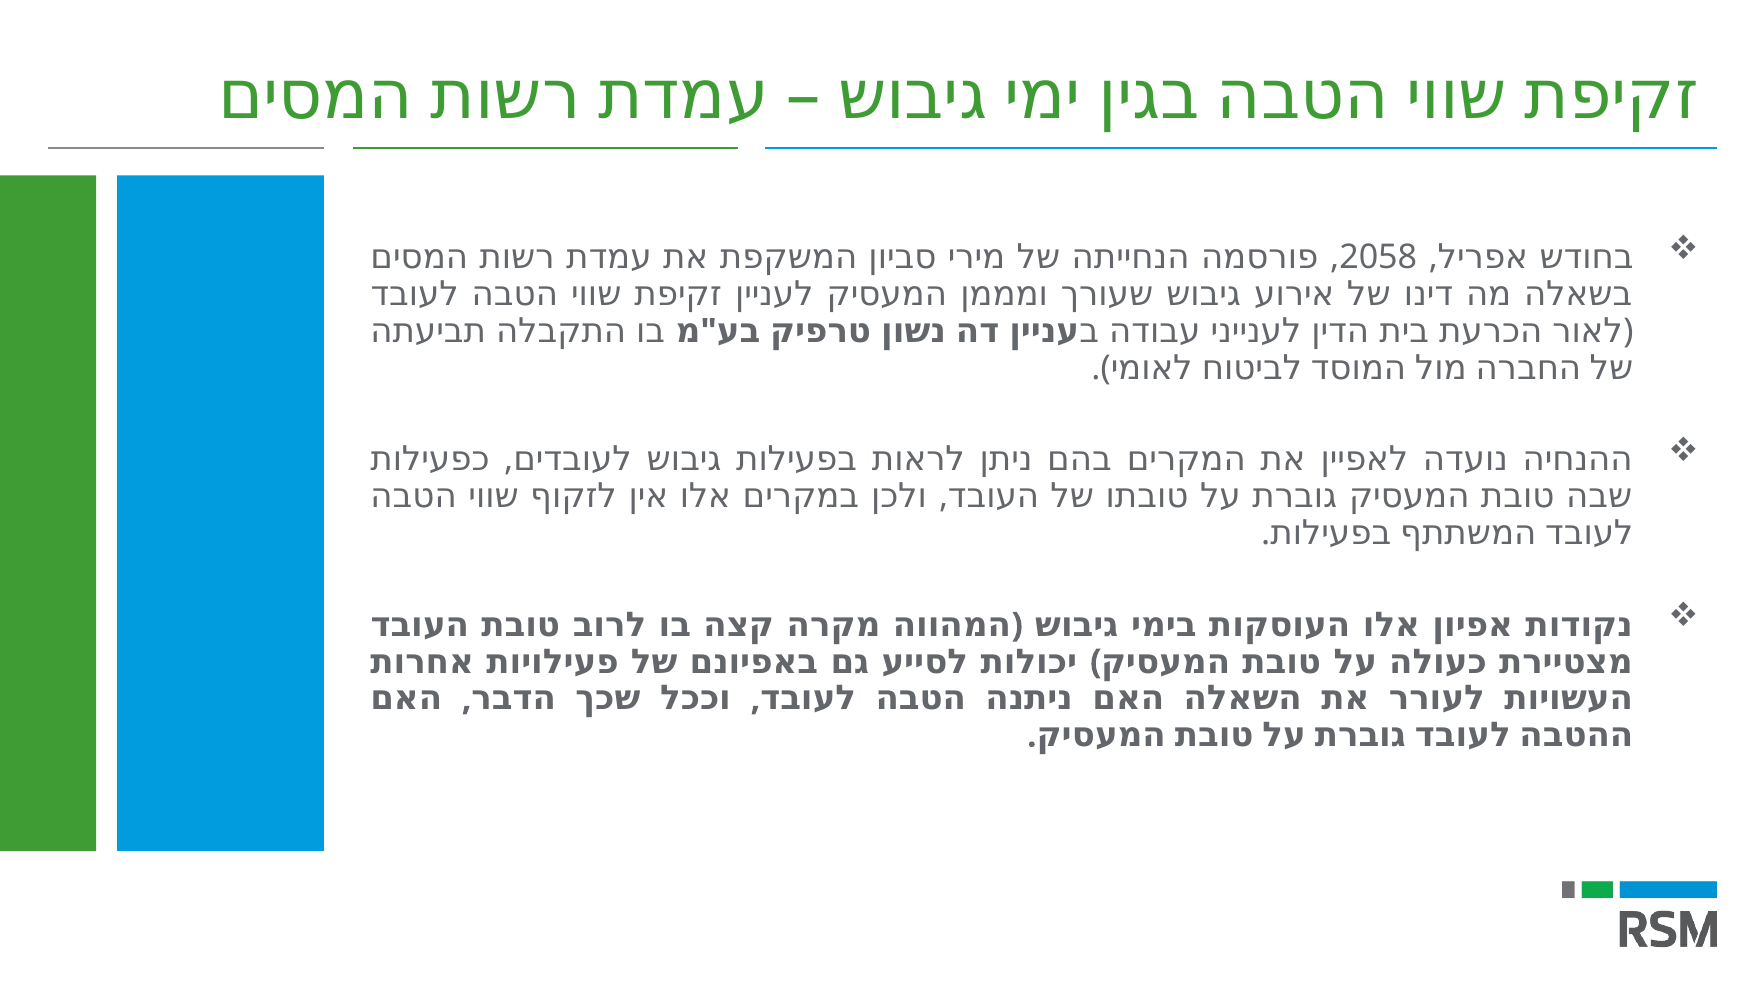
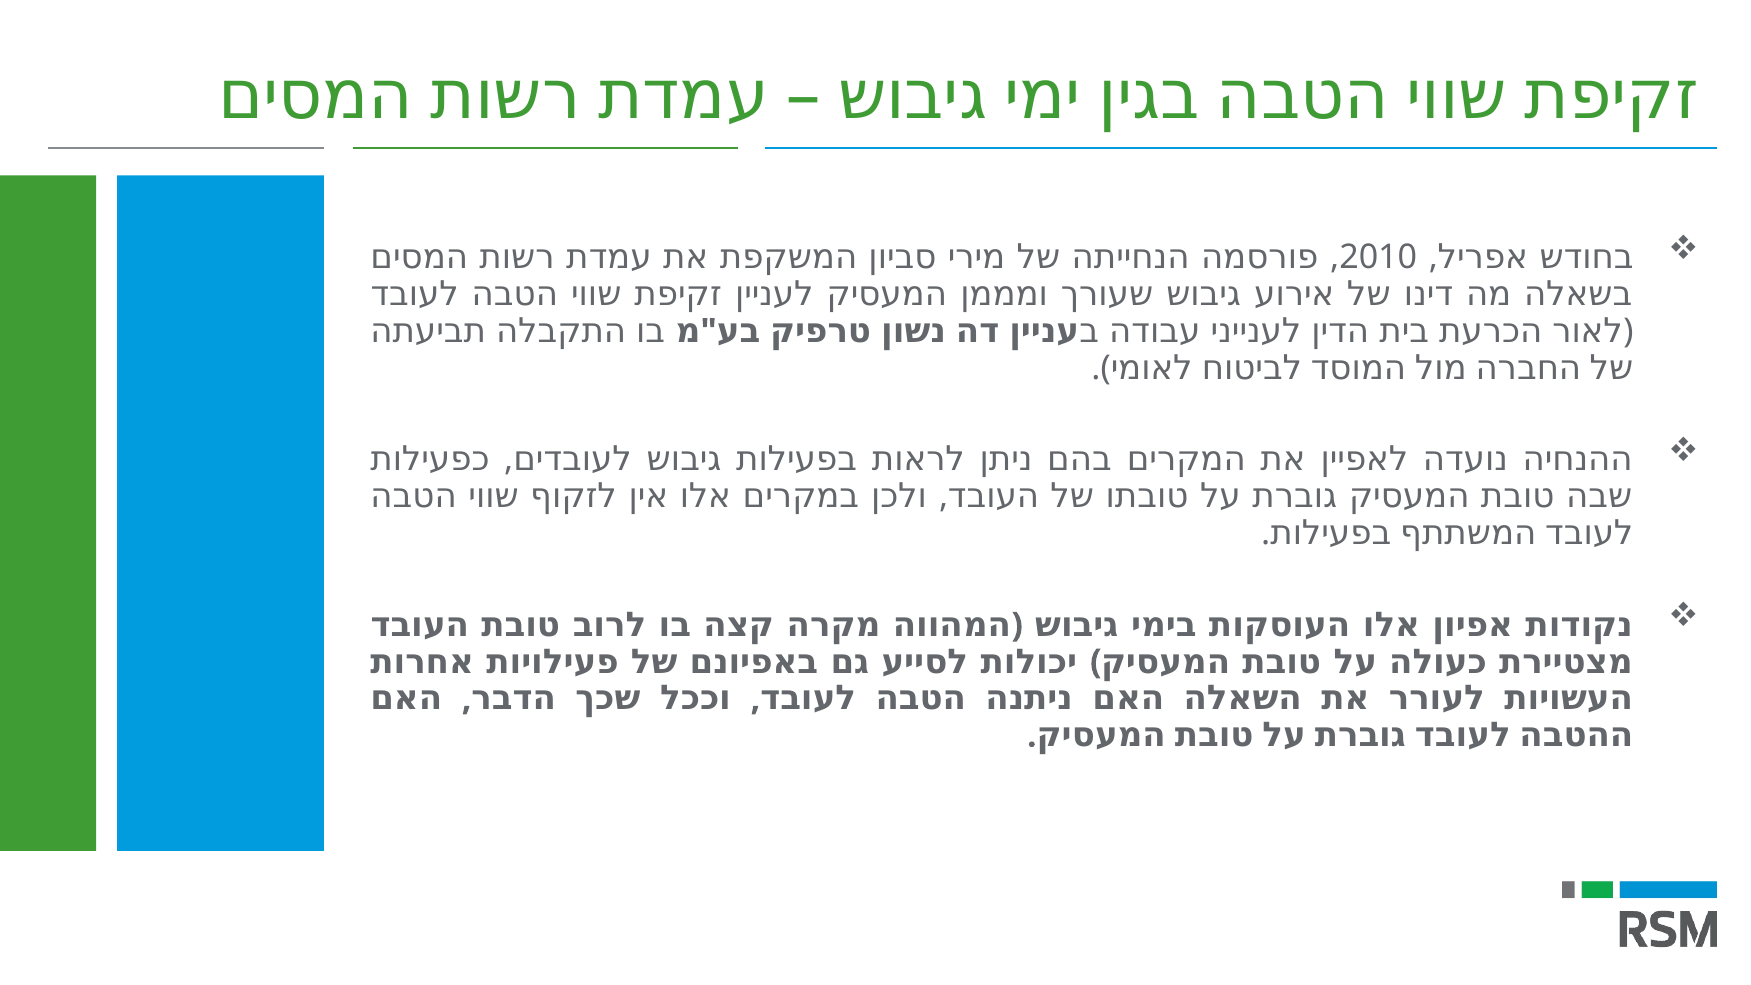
2058: 2058 -> 2010
